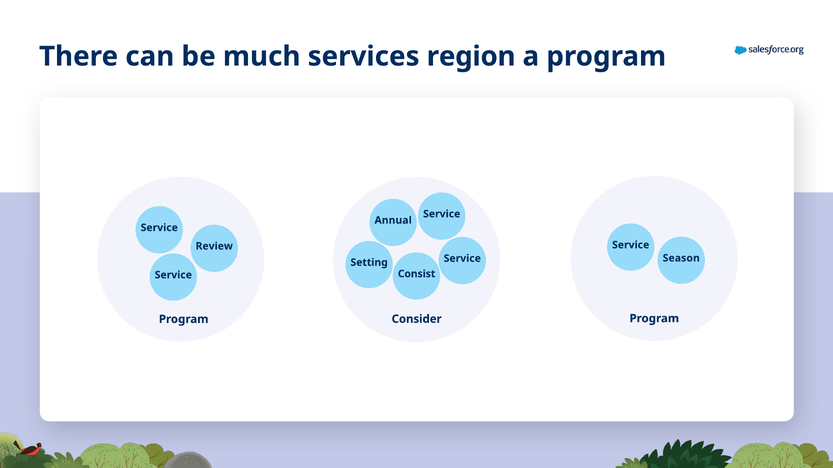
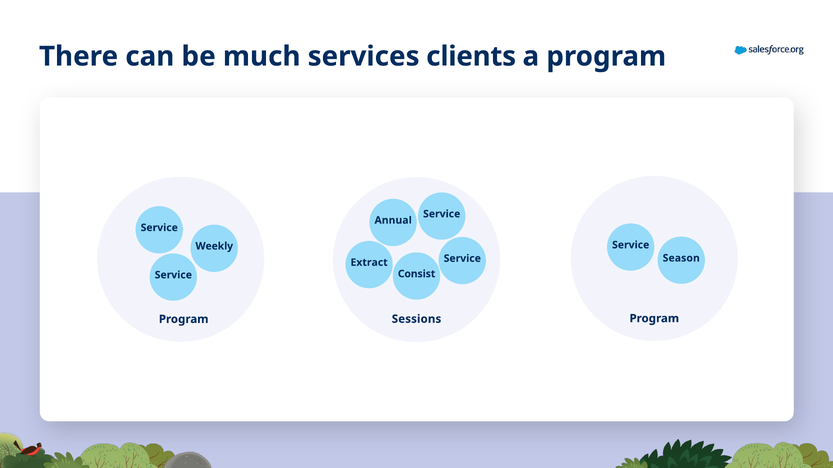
region: region -> clients
Review: Review -> Weekly
Setting: Setting -> Extract
Consider: Consider -> Sessions
